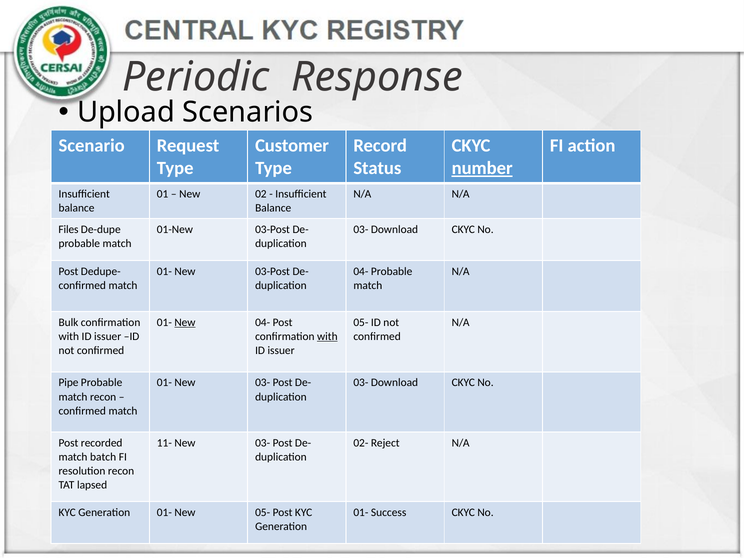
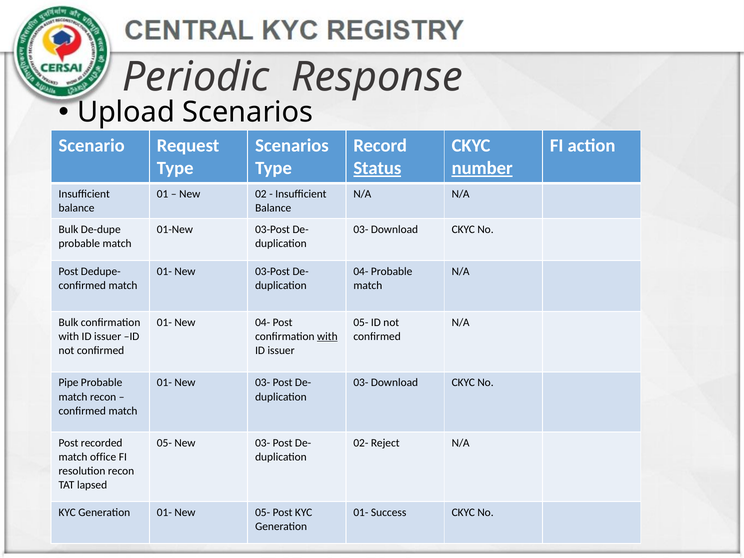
Customer at (292, 146): Customer -> Scenarios
Status underline: none -> present
Files at (69, 230): Files -> Bulk
New at (185, 322) underline: present -> none
11- at (164, 443): 11- -> 05-
batch: batch -> office
